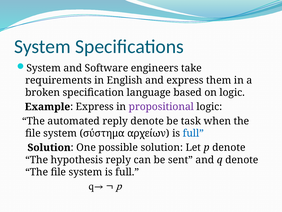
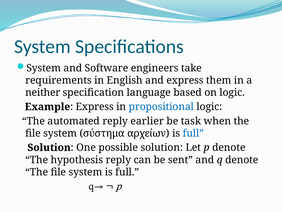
broken: broken -> neither
propositional colour: purple -> blue
reply denote: denote -> earlier
